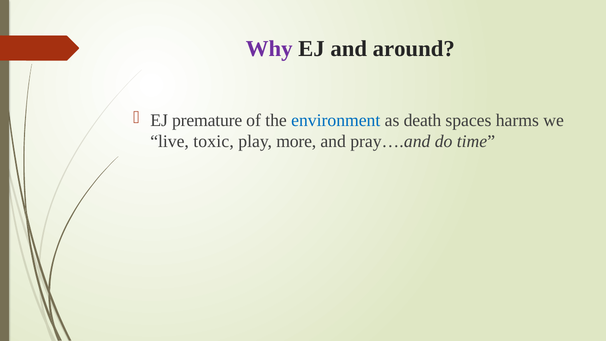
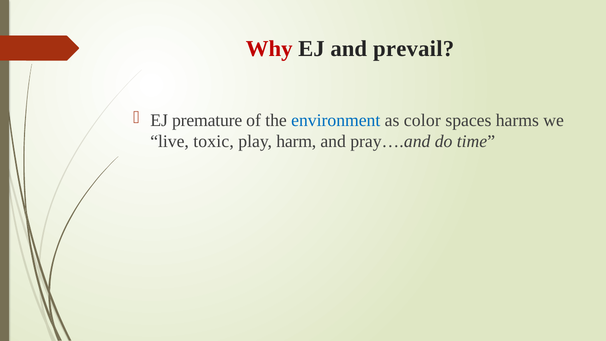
Why colour: purple -> red
around: around -> prevail
death: death -> color
more: more -> harm
